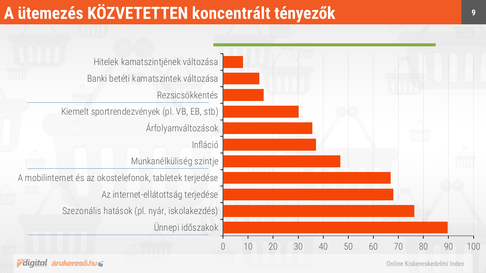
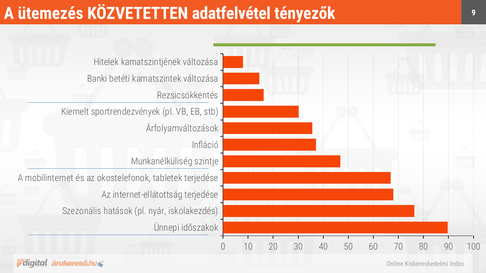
koncentrált: koncentrált -> adatfelvétel
